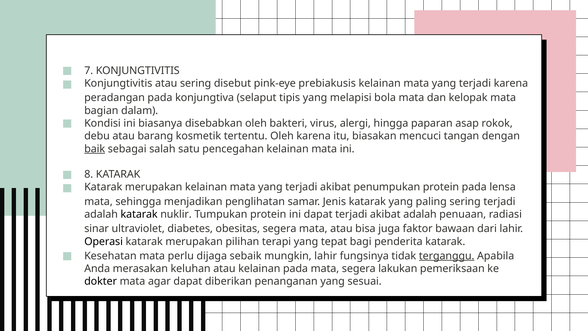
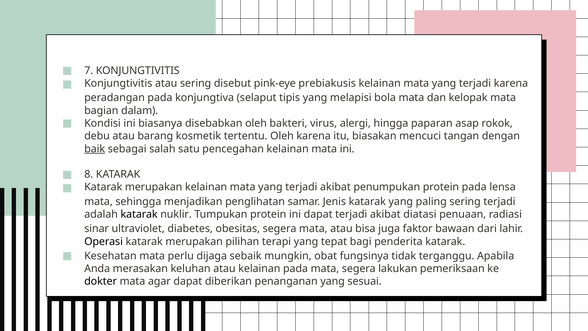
akibat adalah: adalah -> diatasi
mungkin lahir: lahir -> obat
terganggu underline: present -> none
